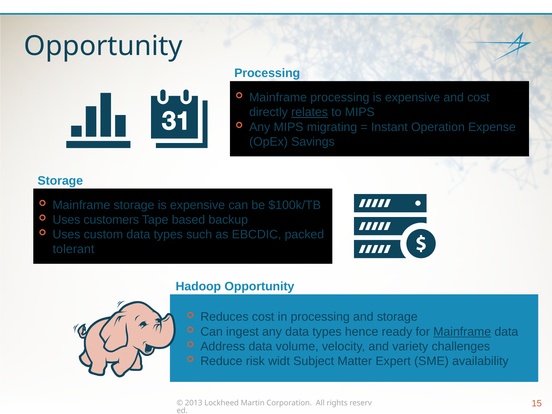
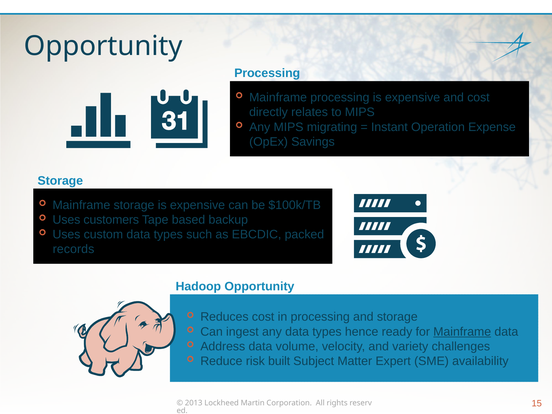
relates underline: present -> none
tolerant: tolerant -> records
widt: widt -> built
